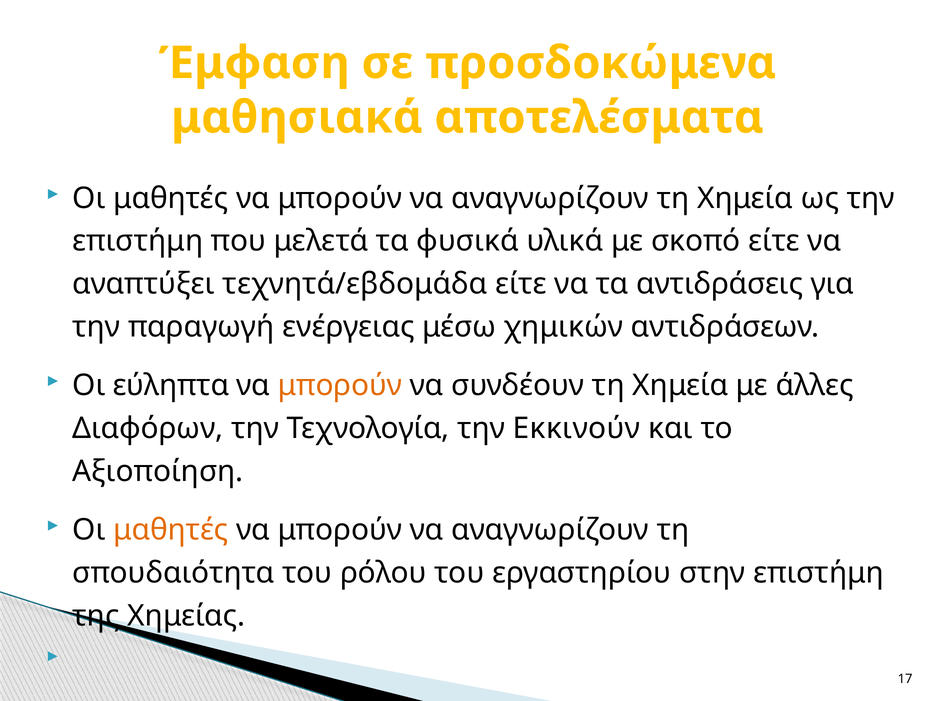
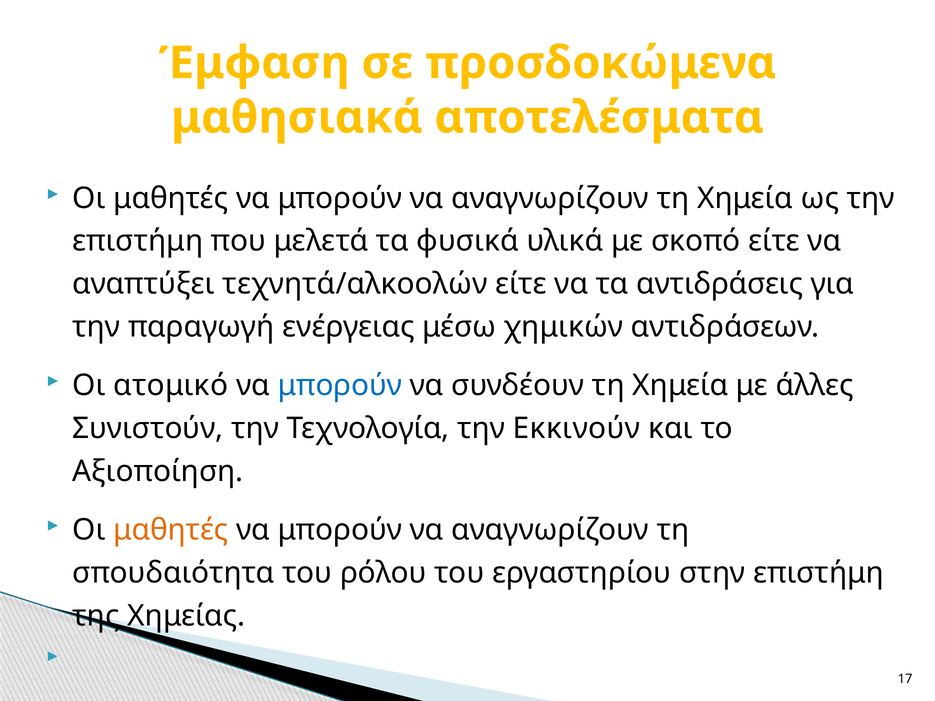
τεχνητά/εβδομάδα: τεχνητά/εβδομάδα -> τεχνητά/αλκοολών
εύληπτα: εύληπτα -> ατομικό
μπορούν at (340, 386) colour: orange -> blue
Διαφόρων: Διαφόρων -> Συνιστούν
